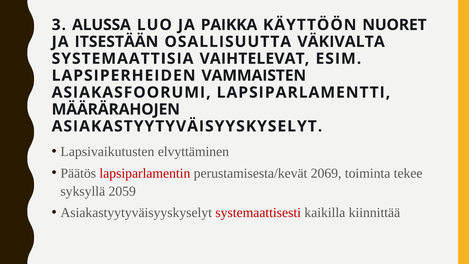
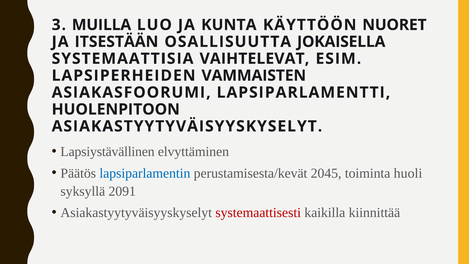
ALUSSA: ALUSSA -> MUILLA
PAIKKA: PAIKKA -> KUNTA
VÄKIVALTA: VÄKIVALTA -> JOKAISELLA
MÄÄRÄRAHOJEN: MÄÄRÄRAHOJEN -> HUOLENPITOON
Lapsivaikutusten: Lapsivaikutusten -> Lapsiystävällinen
lapsiparlamentin colour: red -> blue
2069: 2069 -> 2045
tekee: tekee -> huoli
2059: 2059 -> 2091
